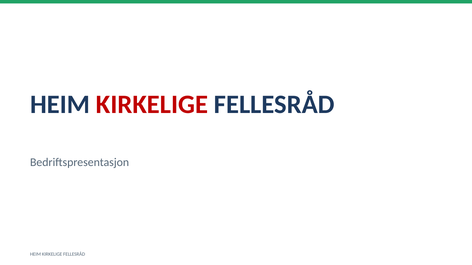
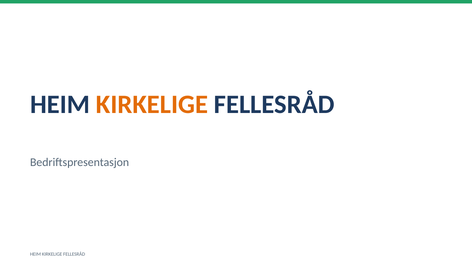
KIRKELIGE at (152, 105) colour: red -> orange
